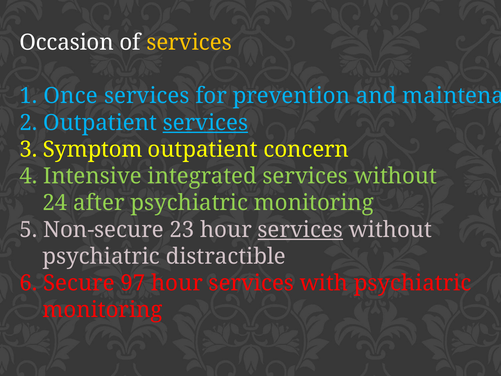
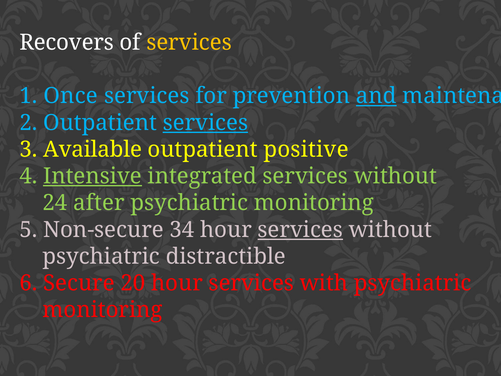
Occasion: Occasion -> Recovers
and underline: none -> present
Symptom: Symptom -> Available
concern: concern -> positive
Intensive underline: none -> present
23: 23 -> 34
97: 97 -> 20
